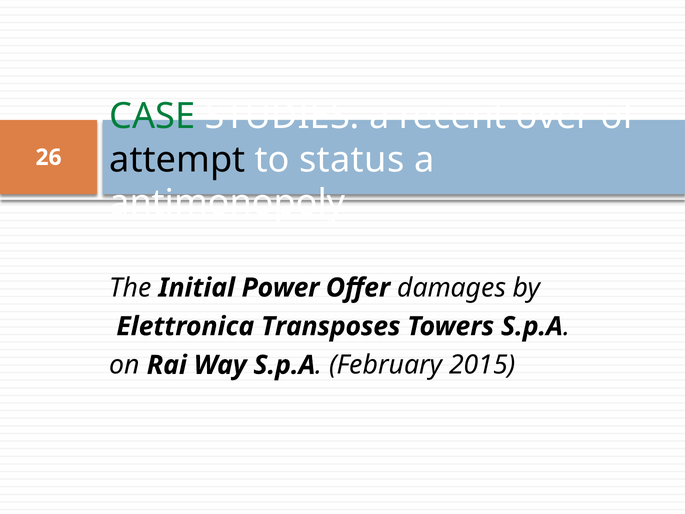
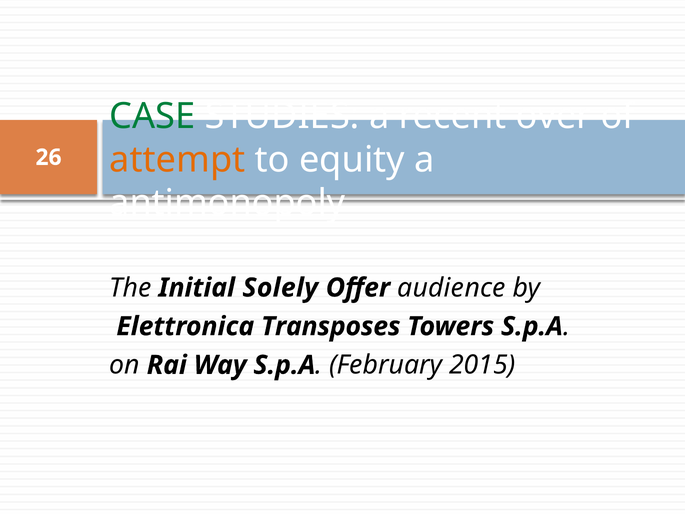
attempt colour: black -> orange
status: status -> equity
Power: Power -> Solely
damages: damages -> audience
